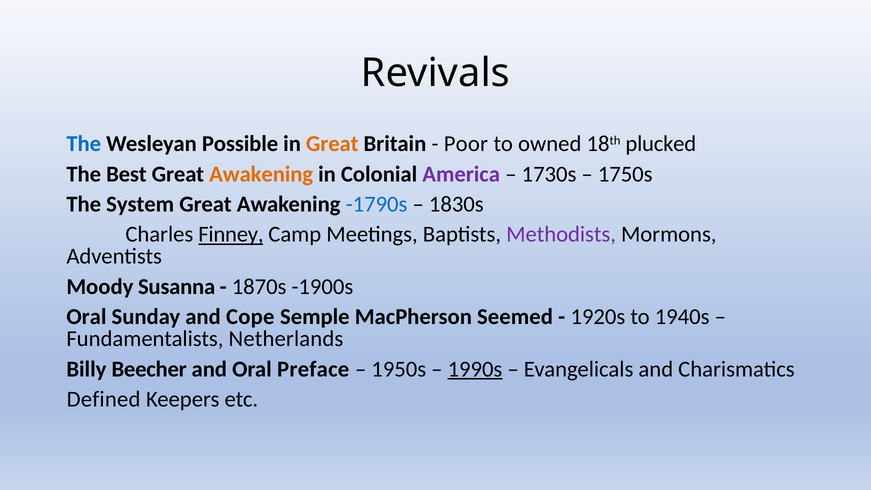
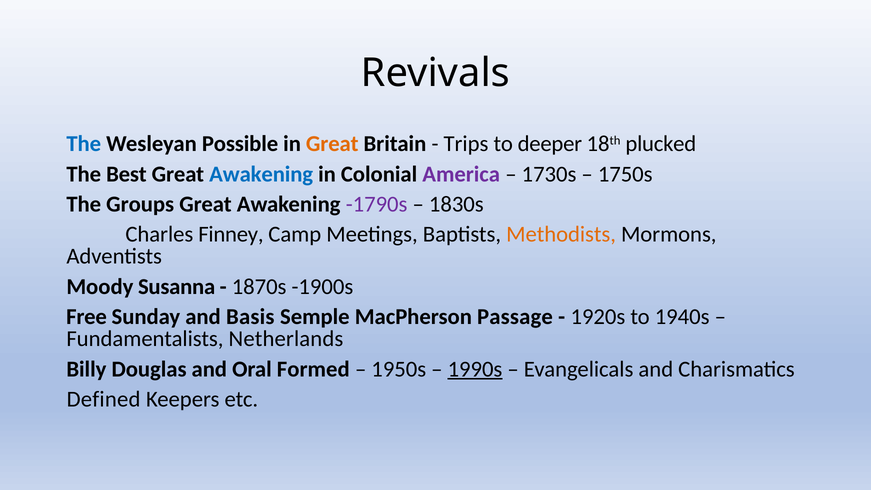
Poor: Poor -> Trips
owned: owned -> deeper
Awakening at (261, 174) colour: orange -> blue
System: System -> Groups
-1790s colour: blue -> purple
Finney underline: present -> none
Methodists colour: purple -> orange
Oral at (86, 317): Oral -> Free
Cope: Cope -> Basis
Seemed: Seemed -> Passage
Beecher: Beecher -> Douglas
Preface: Preface -> Formed
